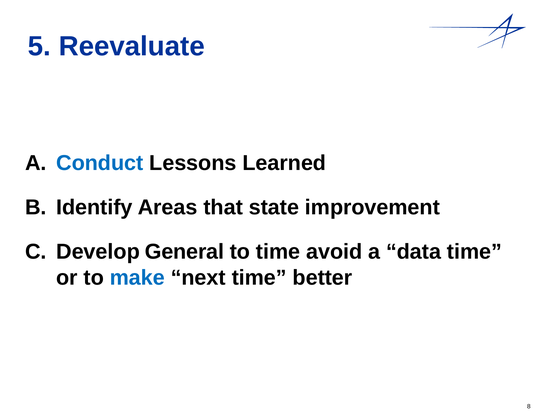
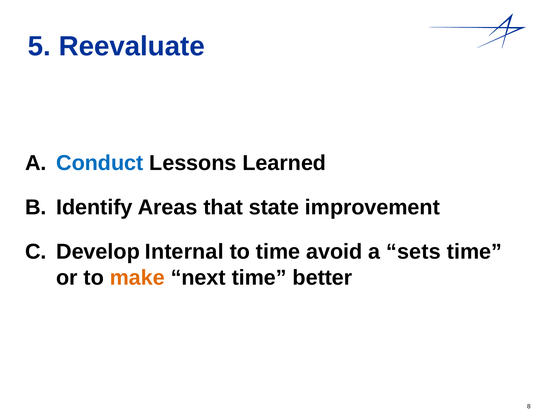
General: General -> Internal
data: data -> sets
make colour: blue -> orange
